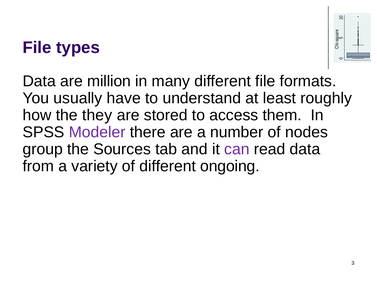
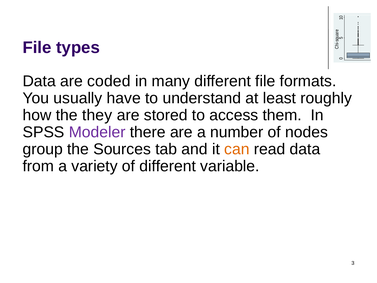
million: million -> coded
can colour: purple -> orange
ongoing: ongoing -> variable
